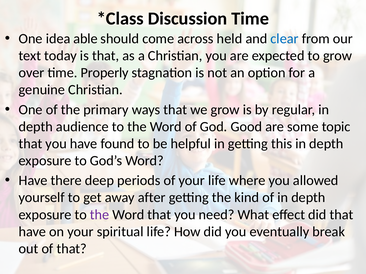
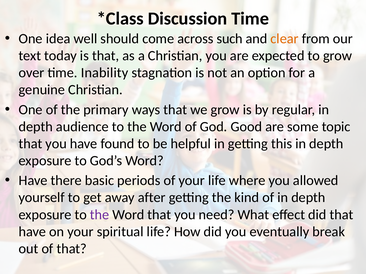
able: able -> well
held: held -> such
clear colour: blue -> orange
Properly: Properly -> Inability
deep: deep -> basic
